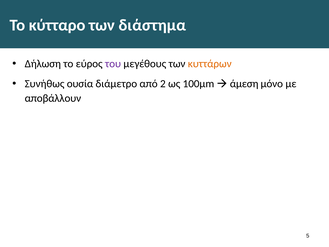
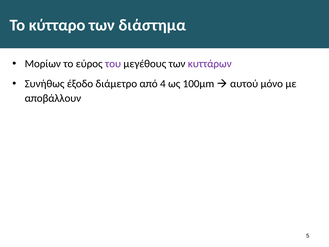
Δήλωση: Δήλωση -> Μορίων
κυττάρων colour: orange -> purple
ουσία: ουσία -> έξοδο
2: 2 -> 4
άμεση: άμεση -> αυτού
